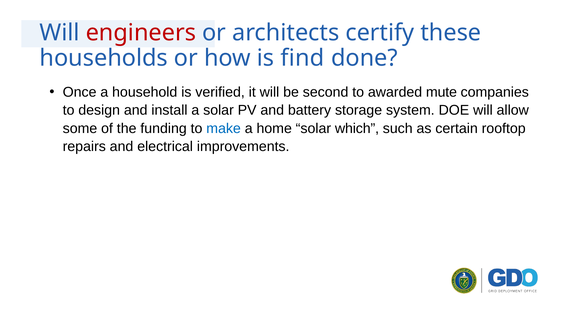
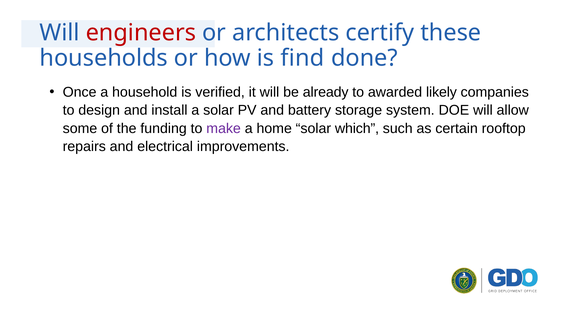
second: second -> already
mute: mute -> likely
make colour: blue -> purple
